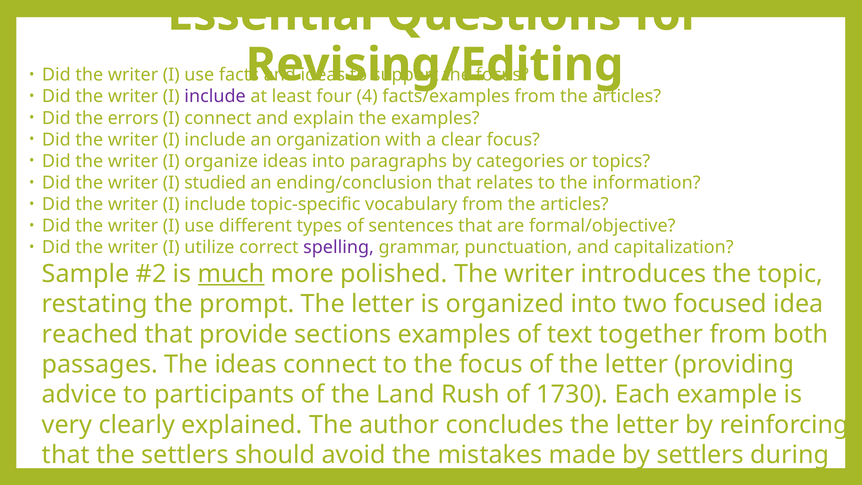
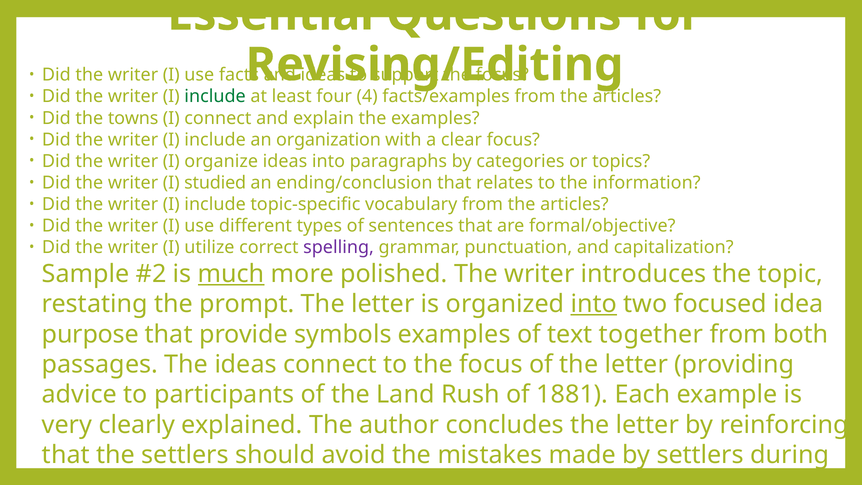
include at (215, 97) colour: purple -> green
errors: errors -> towns
into at (594, 304) underline: none -> present
reached: reached -> purpose
sections: sections -> symbols
1730: 1730 -> 1881
